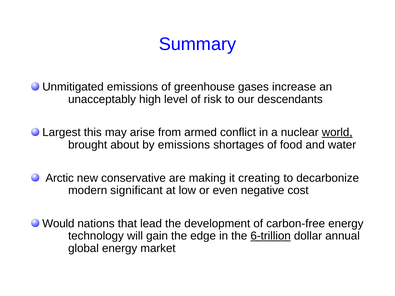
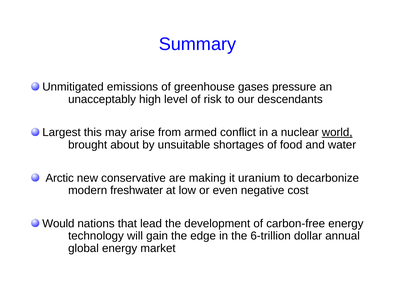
increase: increase -> pressure
by emissions: emissions -> unsuitable
creating: creating -> uranium
significant: significant -> freshwater
6-trillion underline: present -> none
